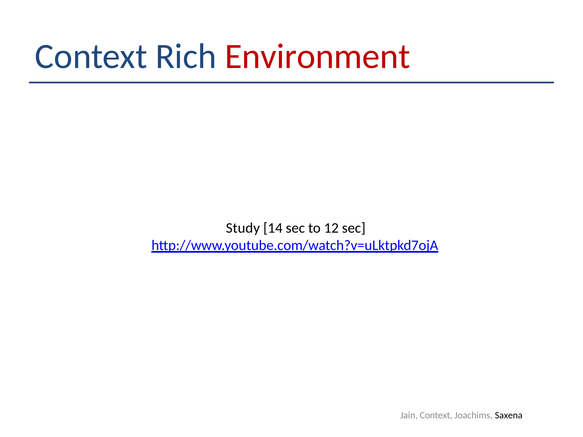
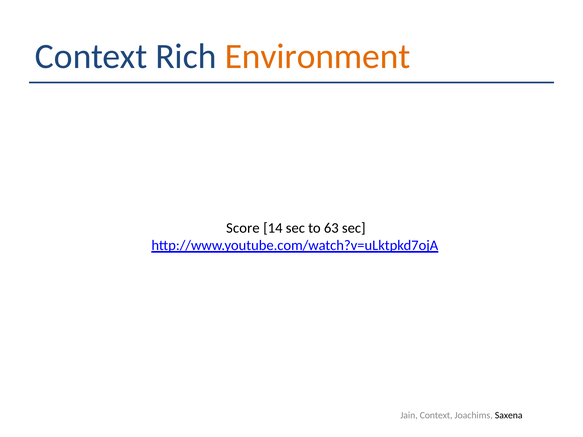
Environment colour: red -> orange
Study: Study -> Score
12: 12 -> 63
